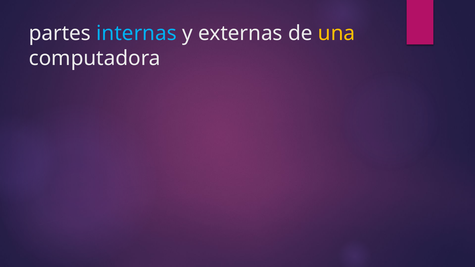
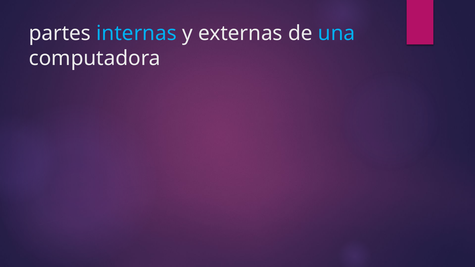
una colour: yellow -> light blue
